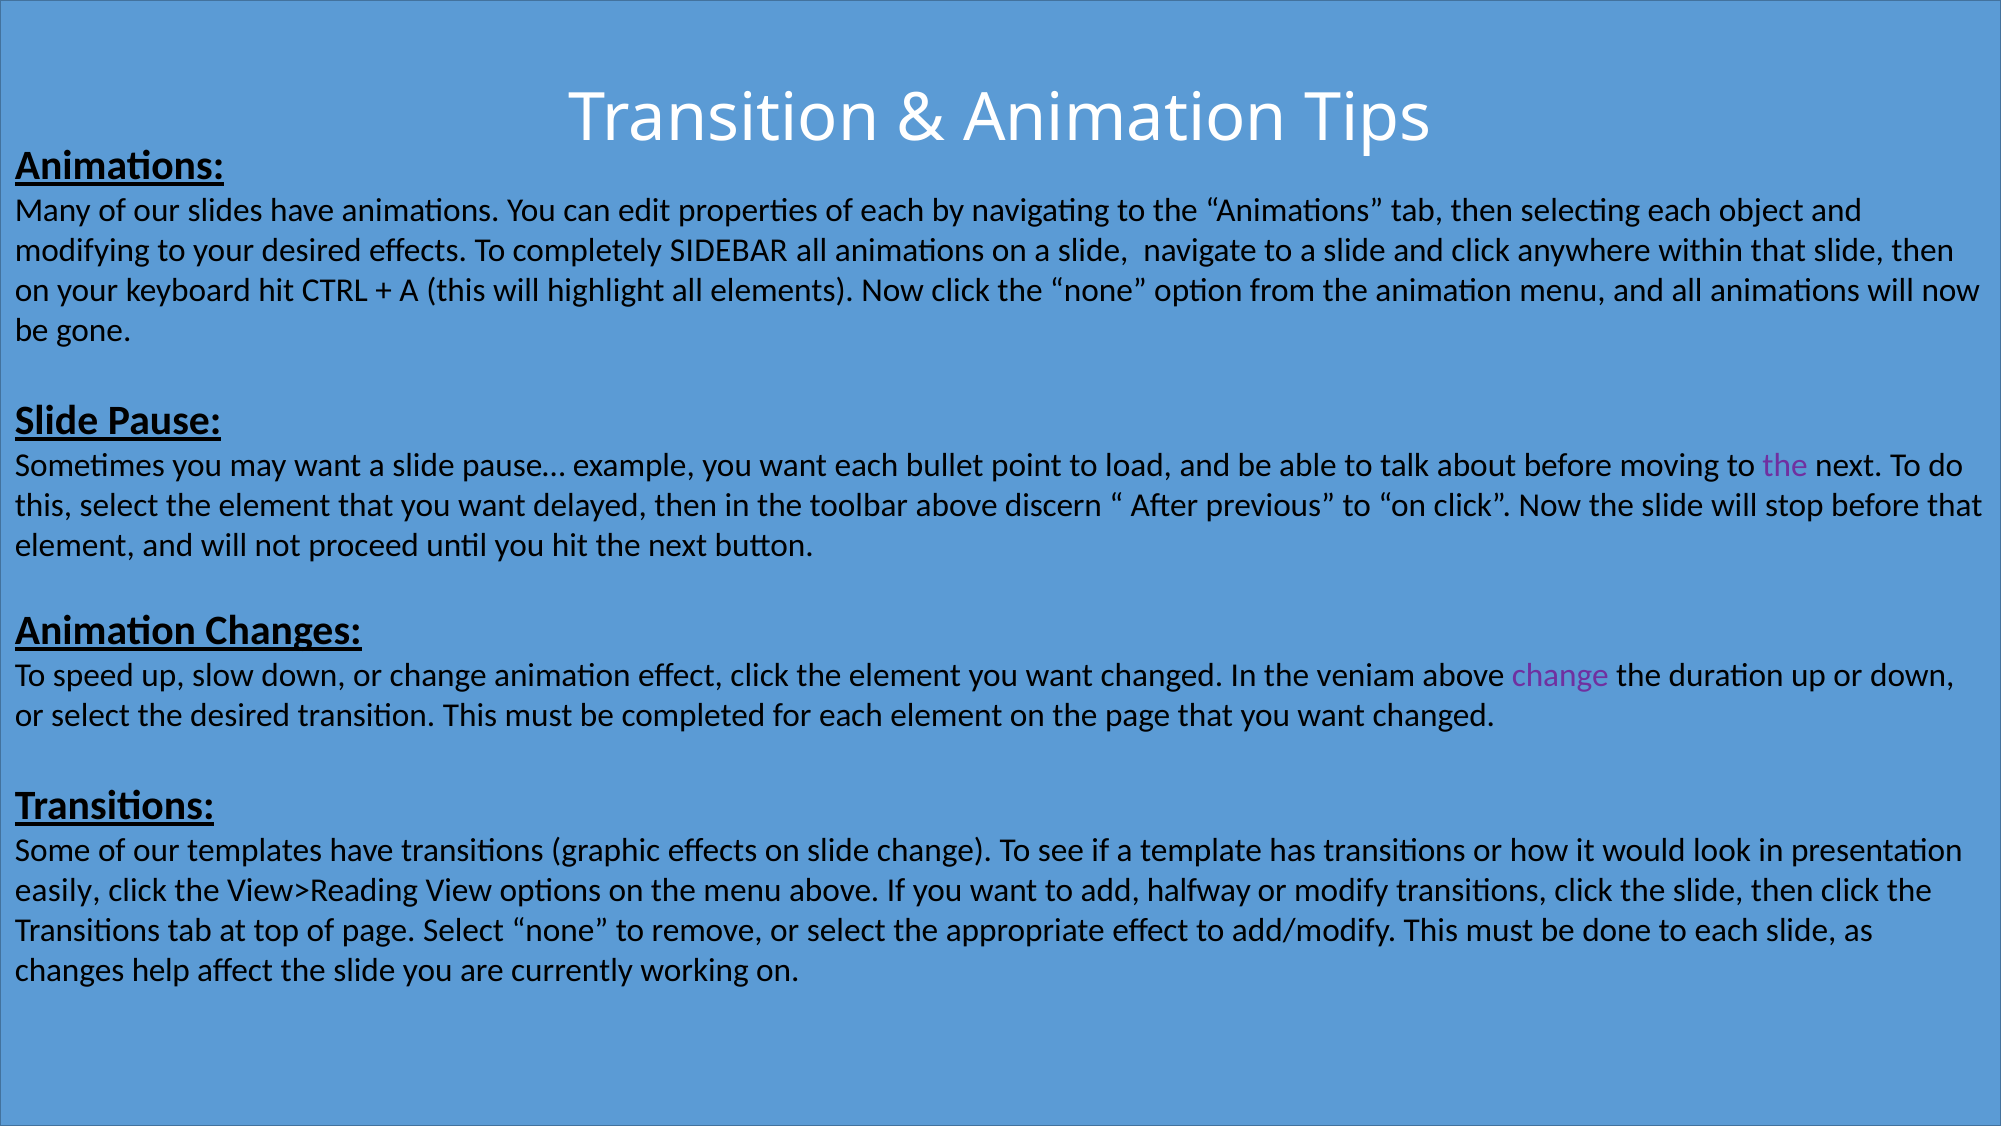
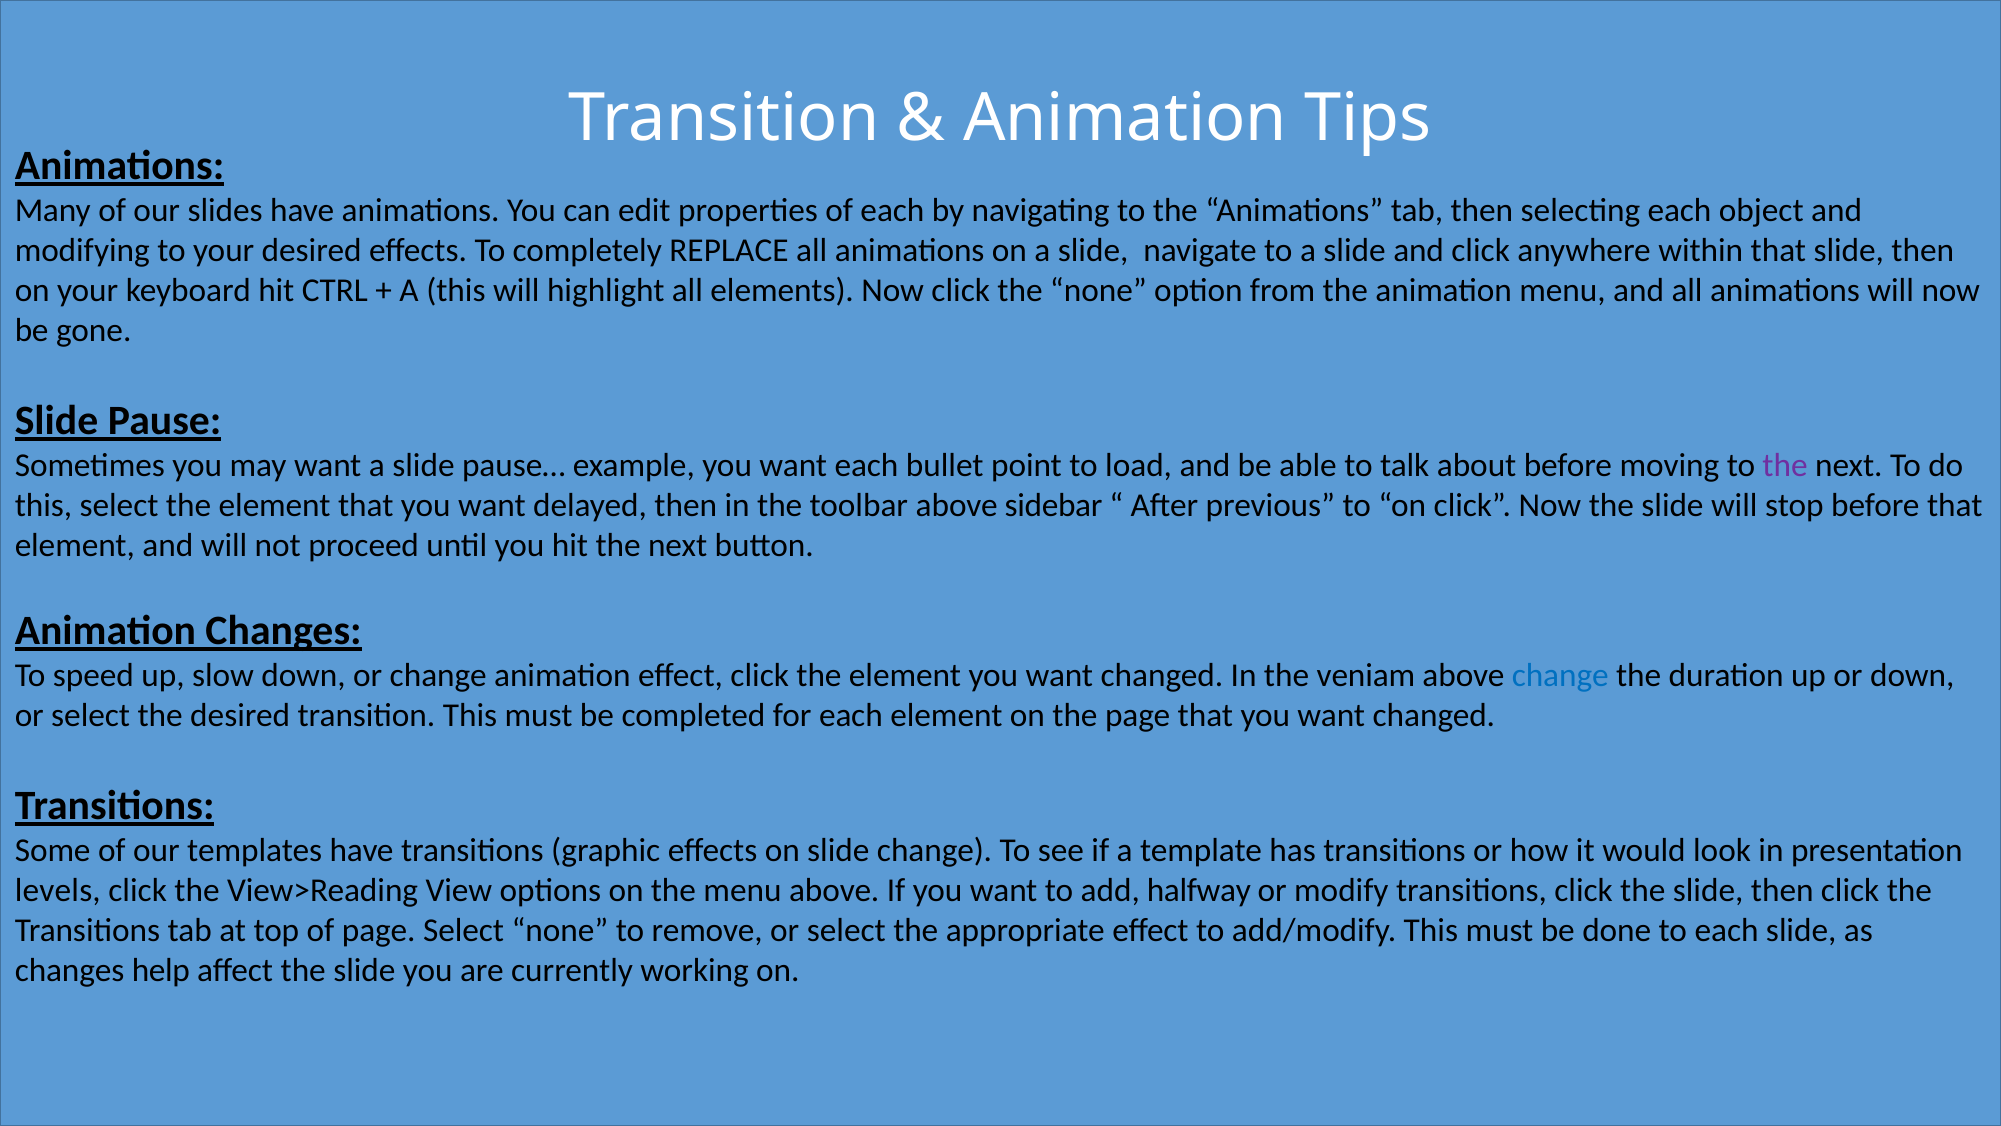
SIDEBAR: SIDEBAR -> REPLACE
discern: discern -> sidebar
change at (1560, 675) colour: purple -> blue
easily: easily -> levels
